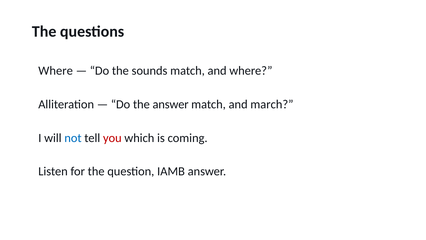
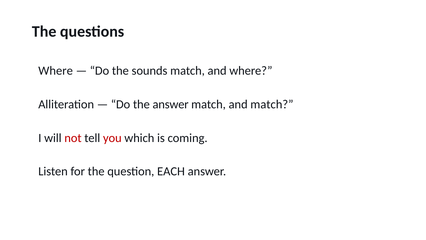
and march: march -> match
not colour: blue -> red
IAMB: IAMB -> EACH
